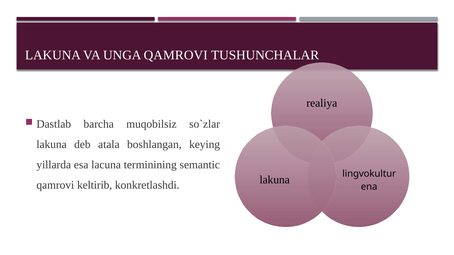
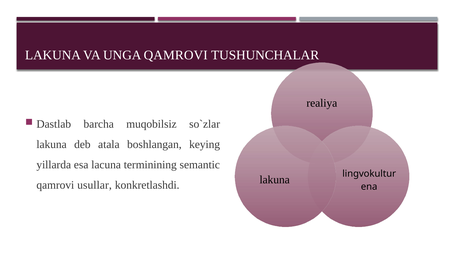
keltirib: keltirib -> usullar
